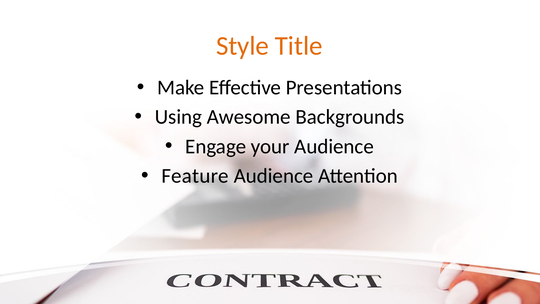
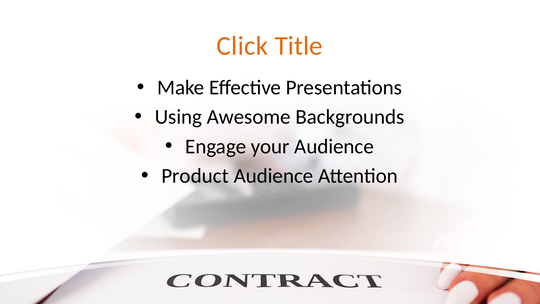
Style: Style -> Click
Feature: Feature -> Product
